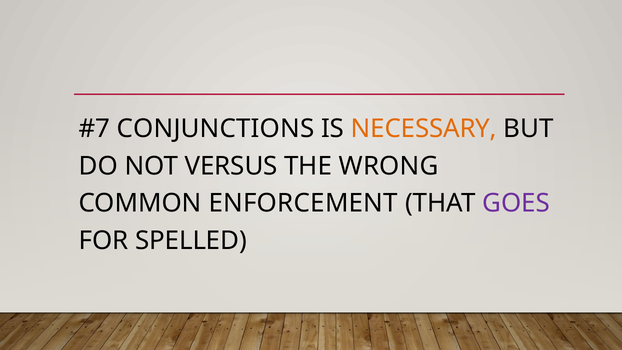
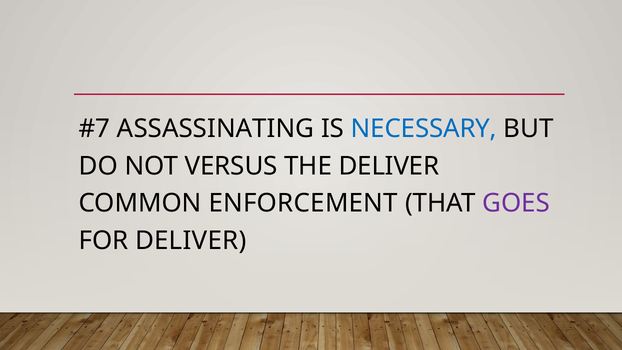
CONJUNCTIONS: CONJUNCTIONS -> ASSASSINATING
NECESSARY colour: orange -> blue
THE WRONG: WRONG -> DELIVER
FOR SPELLED: SPELLED -> DELIVER
